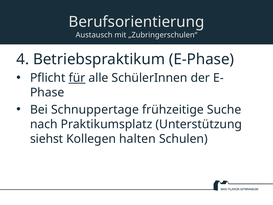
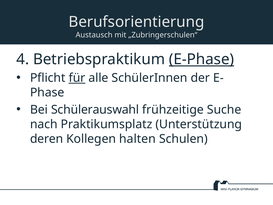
E-Phase underline: none -> present
Schnuppertage: Schnuppertage -> Schülerauswahl
siehst: siehst -> deren
